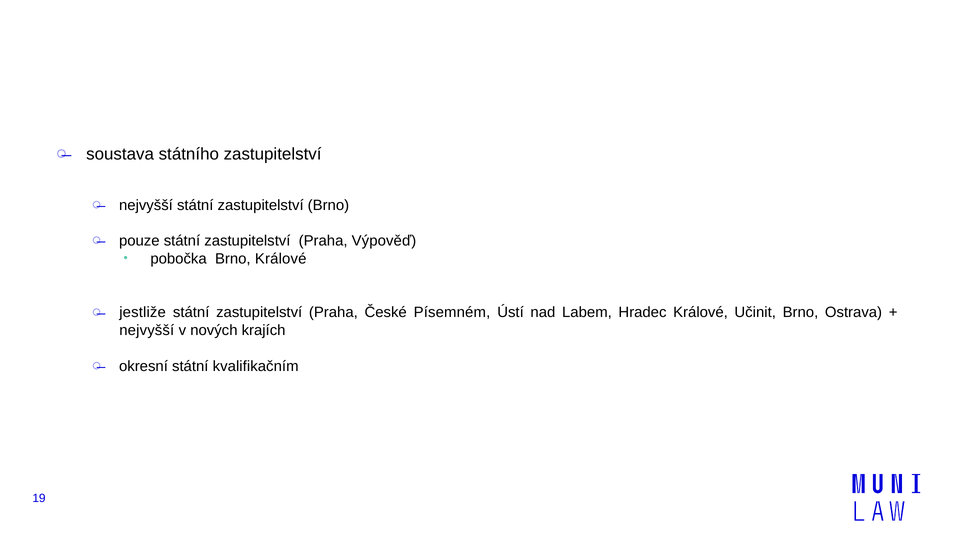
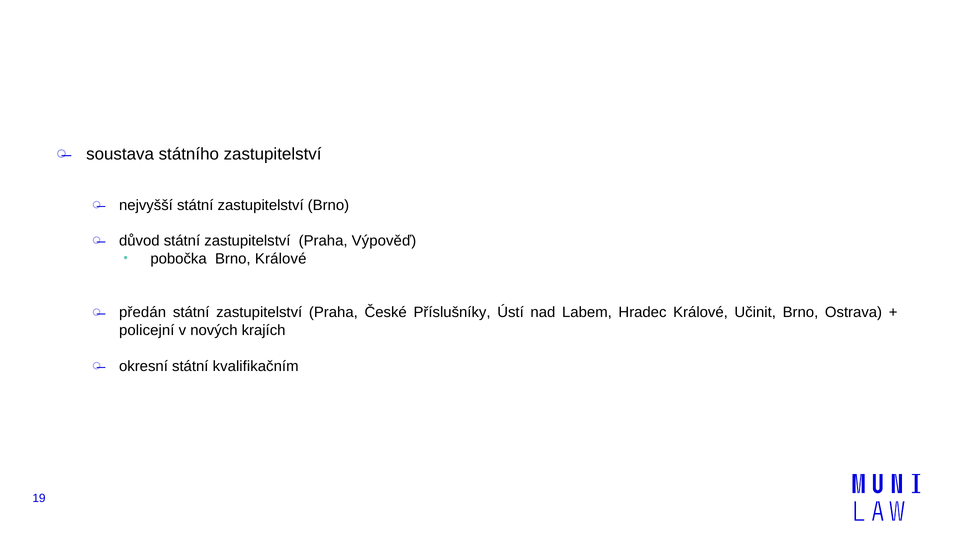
pouze: pouze -> důvod
jestliže: jestliže -> předán
Písemném: Písemném -> Příslušníky
nejvyšší at (147, 331): nejvyšší -> policejní
